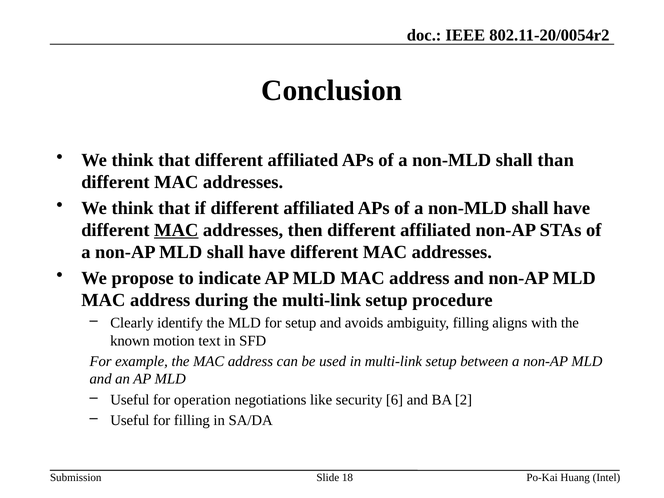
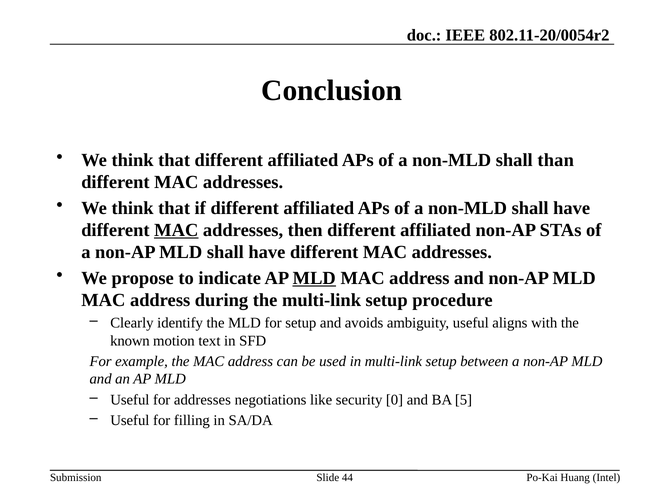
MLD at (314, 278) underline: none -> present
ambiguity filling: filling -> useful
for operation: operation -> addresses
6: 6 -> 0
2: 2 -> 5
18: 18 -> 44
